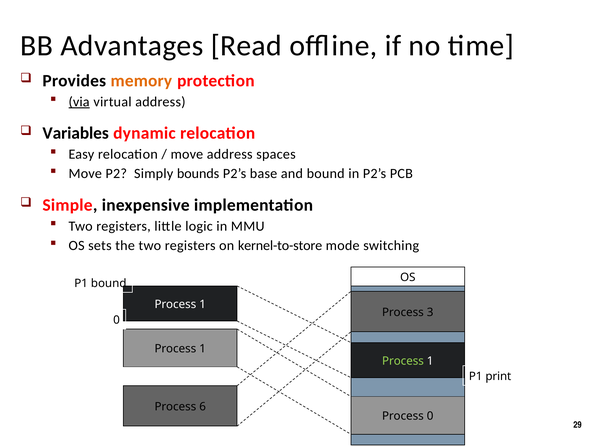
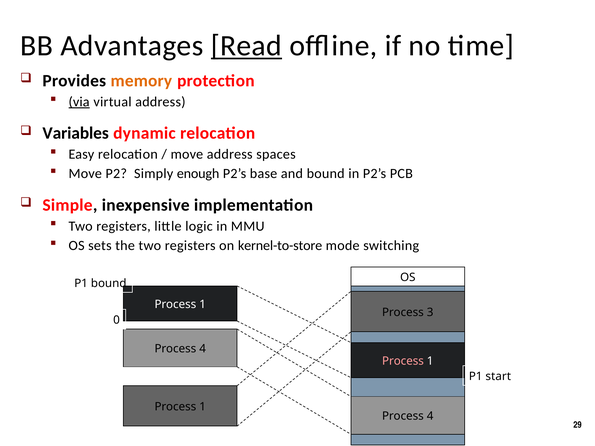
Read underline: none -> present
bounds: bounds -> enough
1 at (203, 349): 1 -> 4
Process at (403, 361) colour: light green -> pink
print: print -> start
6 at (203, 407): 6 -> 1
0 at (430, 416): 0 -> 4
